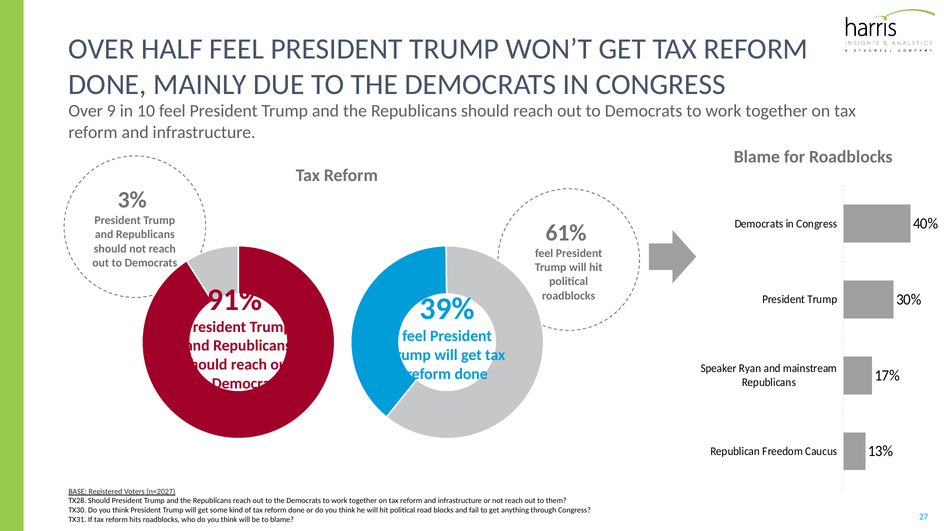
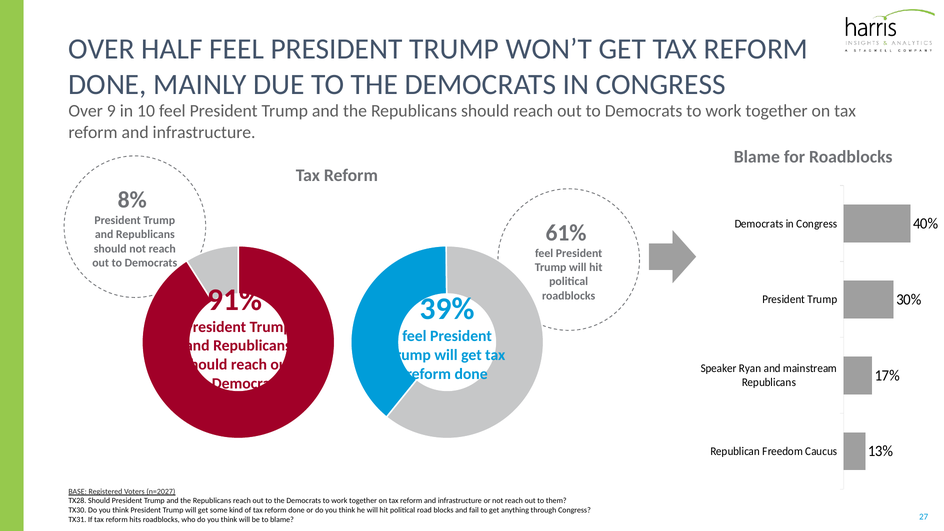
3%: 3% -> 8%
